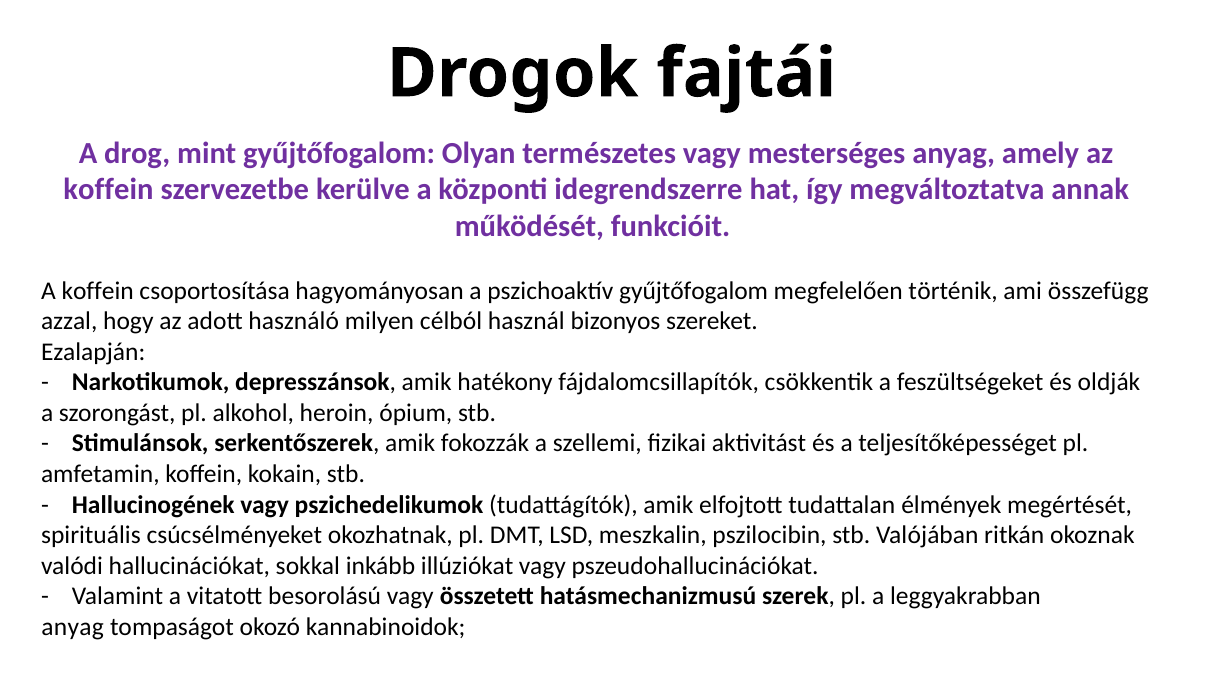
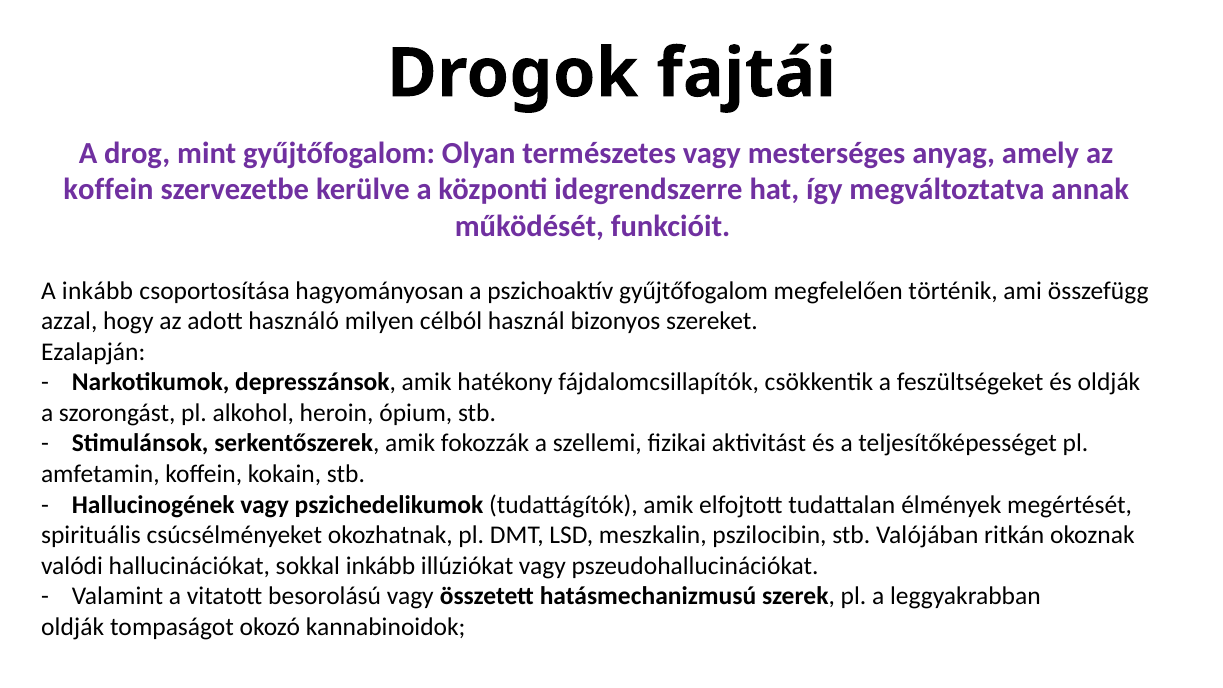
A koffein: koffein -> inkább
anyag at (73, 627): anyag -> oldják
